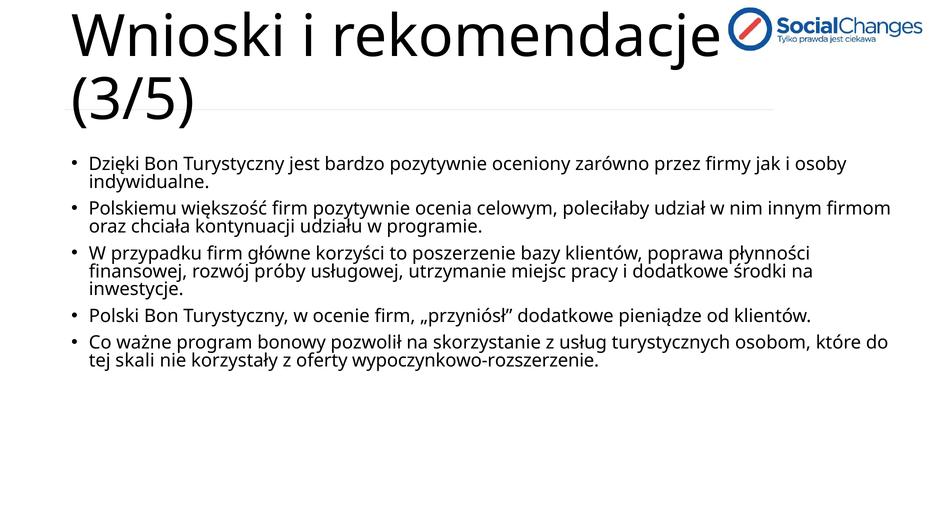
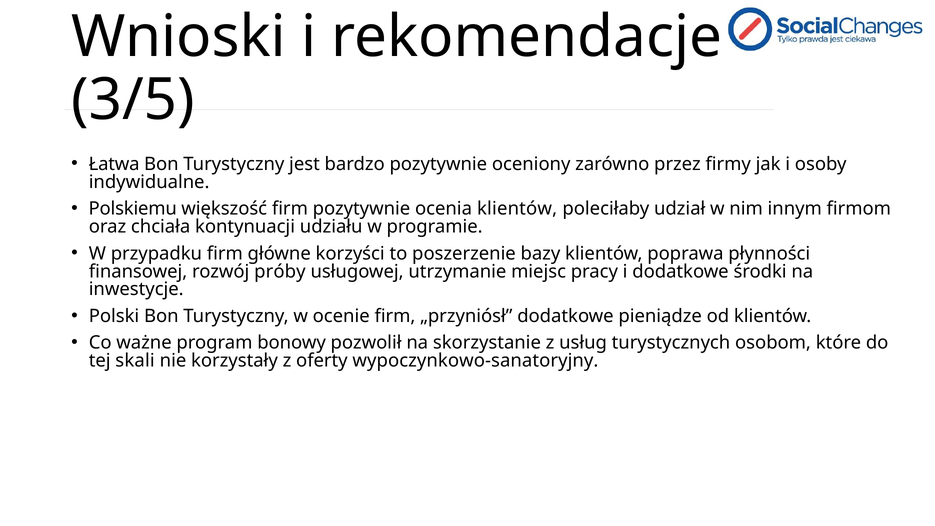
Dzięki: Dzięki -> Łatwa
ocenia celowym: celowym -> klientów
wypoczynkowo-rozszerzenie: wypoczynkowo-rozszerzenie -> wypoczynkowo-sanatoryjny
